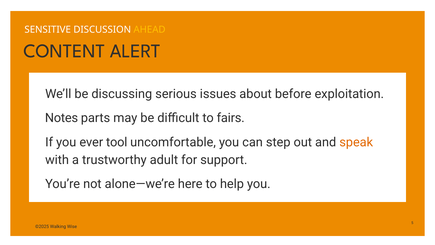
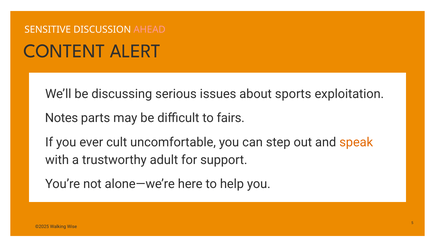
AHEAD colour: yellow -> pink
before: before -> sports
tool: tool -> cult
